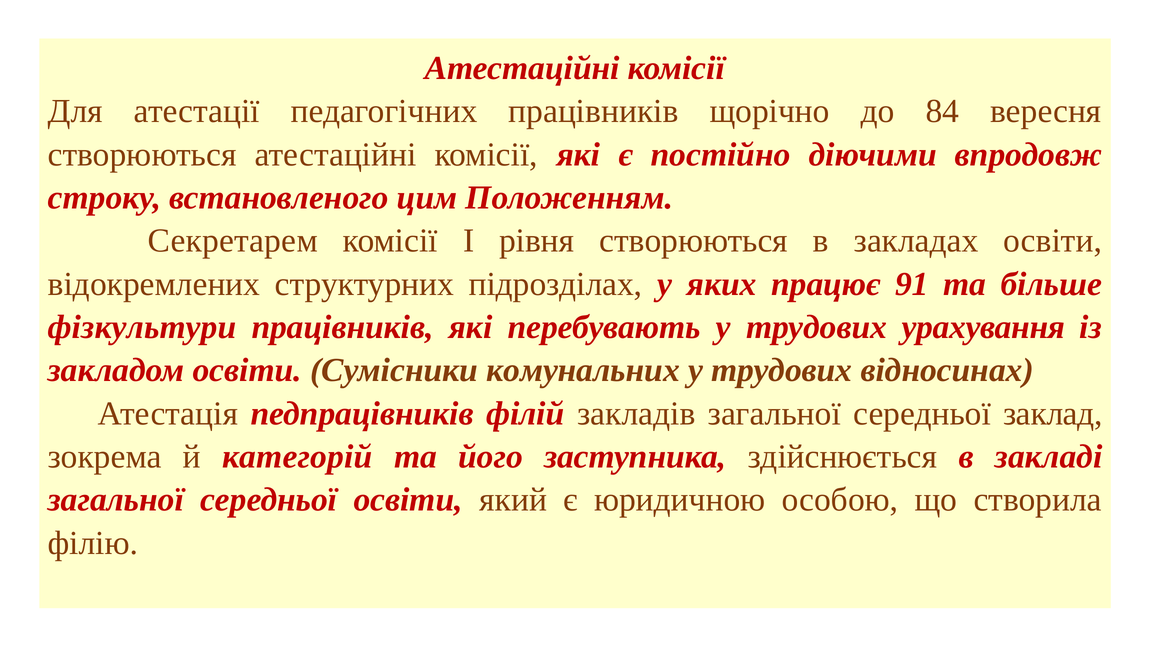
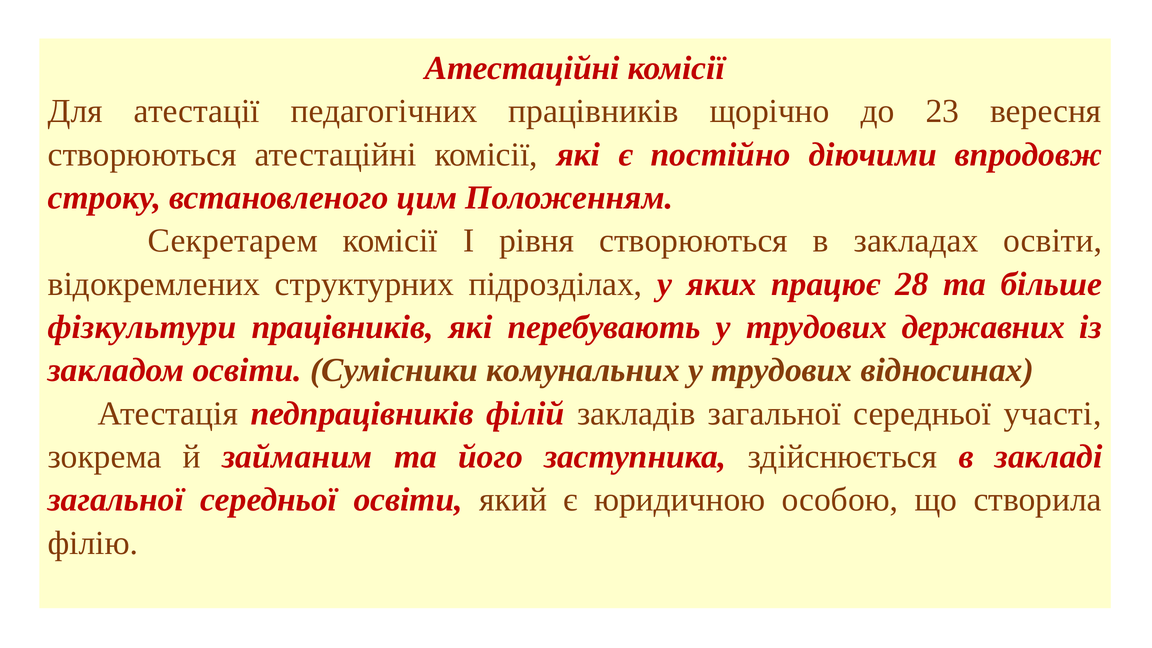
84: 84 -> 23
91: 91 -> 28
урахування: урахування -> державних
заклад: заклад -> участі
категорій: категорій -> займаним
